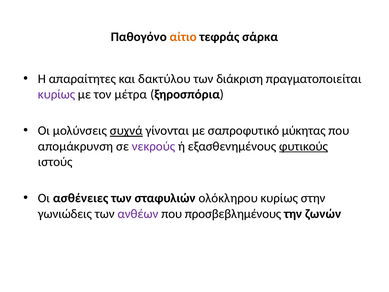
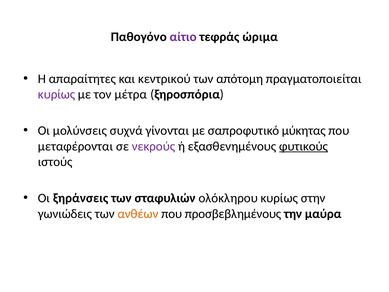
αίτιο colour: orange -> purple
σάρκα: σάρκα -> ώριμα
δακτύλου: δακτύλου -> κεντρικού
διάκριση: διάκριση -> απότομη
συχνά underline: present -> none
απομάκρυνση: απομάκρυνση -> μεταφέρονται
ασθένειες: ασθένειες -> ξηράνσεις
ανθέων colour: purple -> orange
ζωνών: ζωνών -> μαύρα
